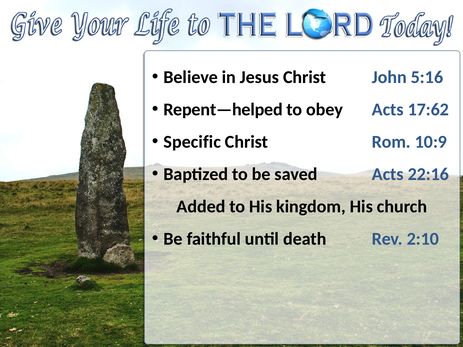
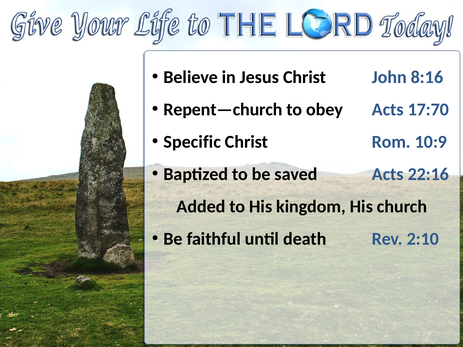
5:16: 5:16 -> 8:16
Repent—helped: Repent—helped -> Repent—church
17:62: 17:62 -> 17:70
